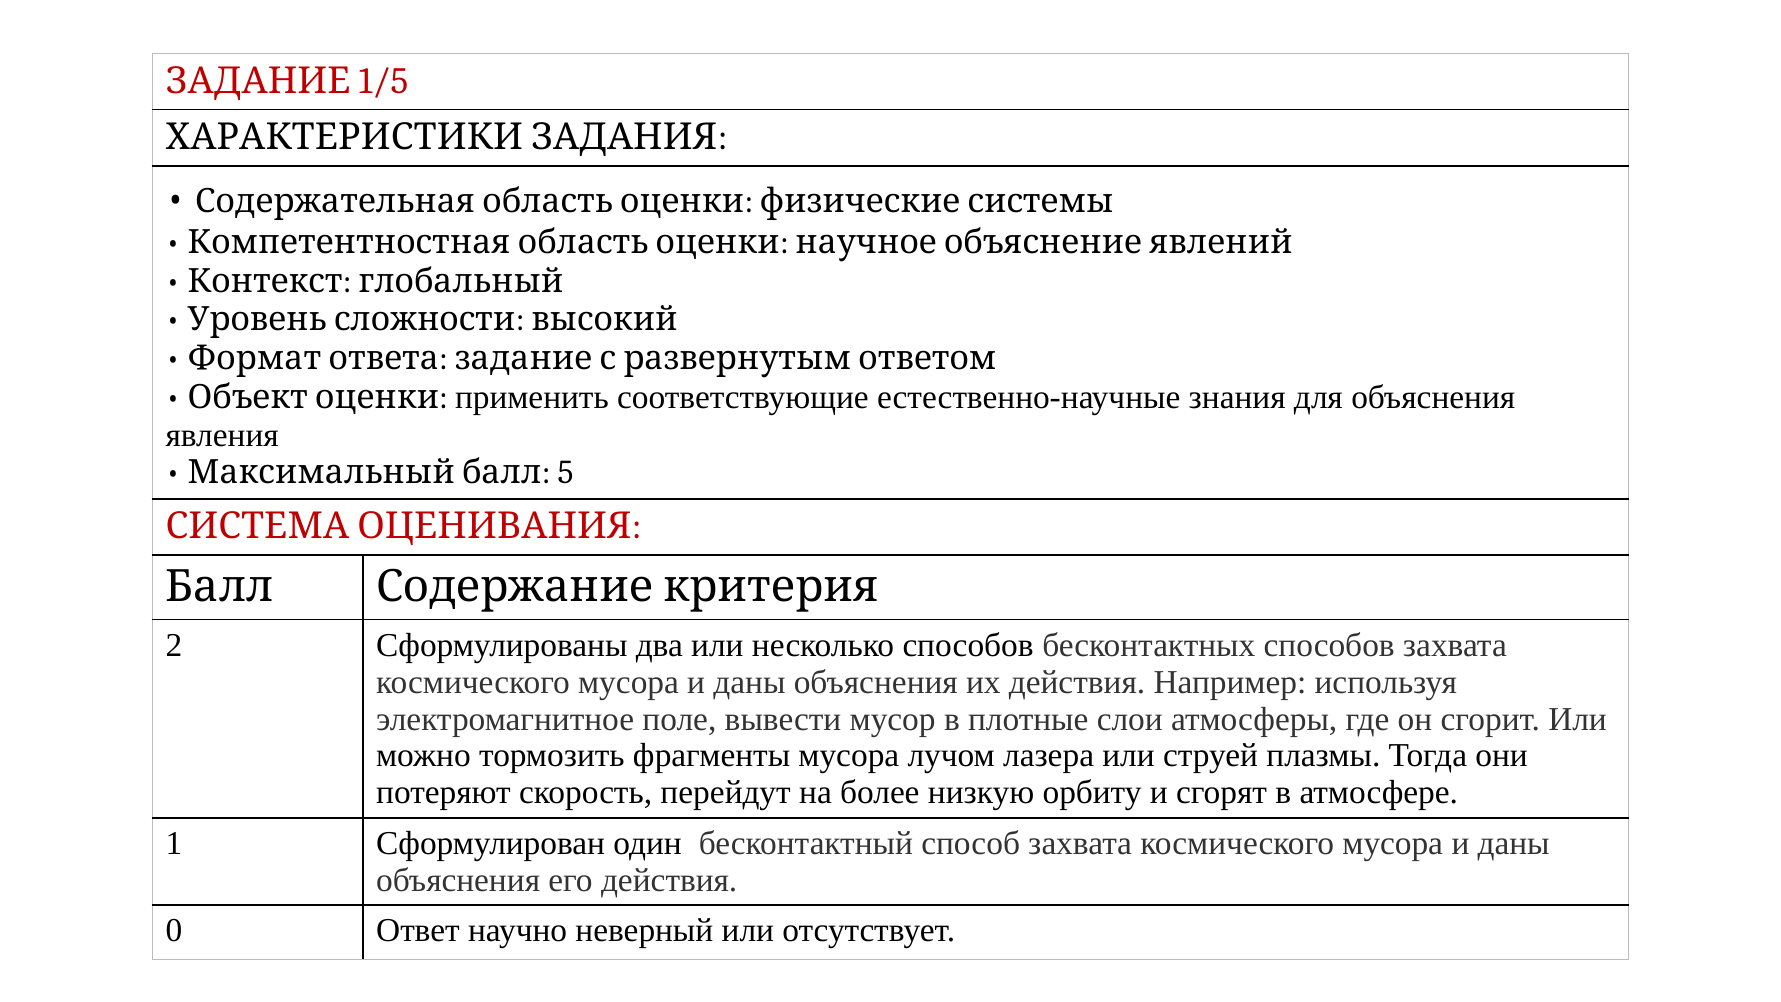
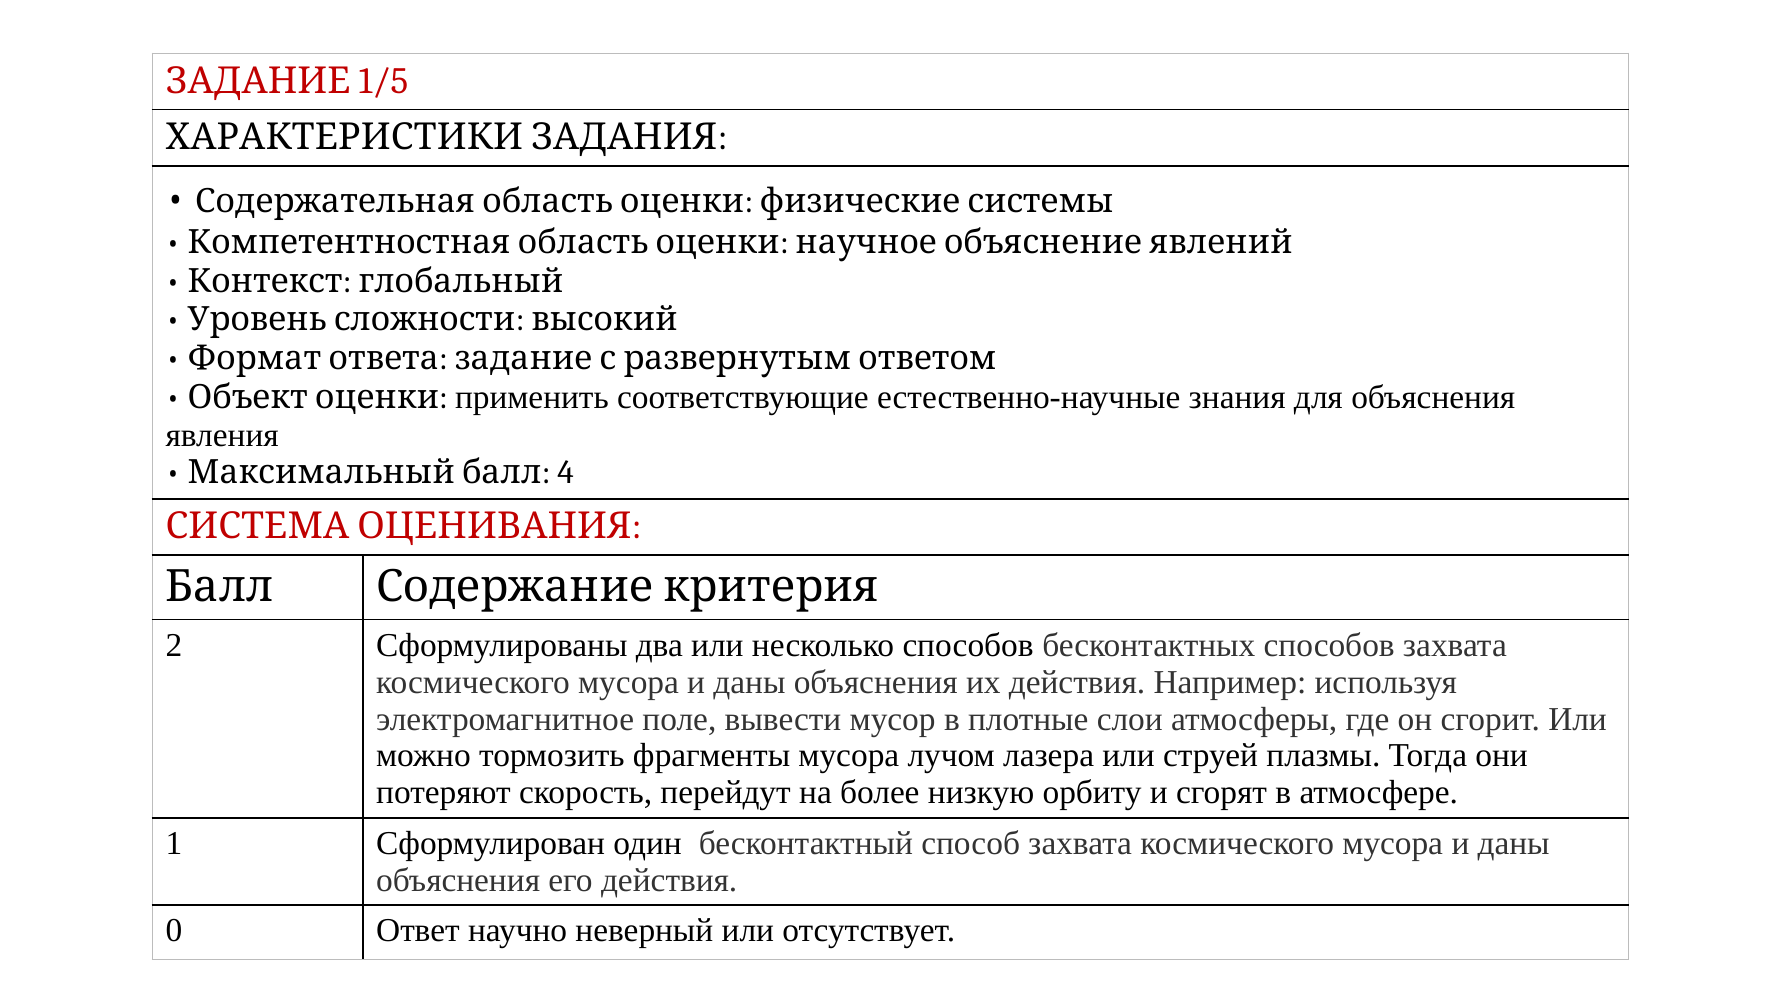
5: 5 -> 4
